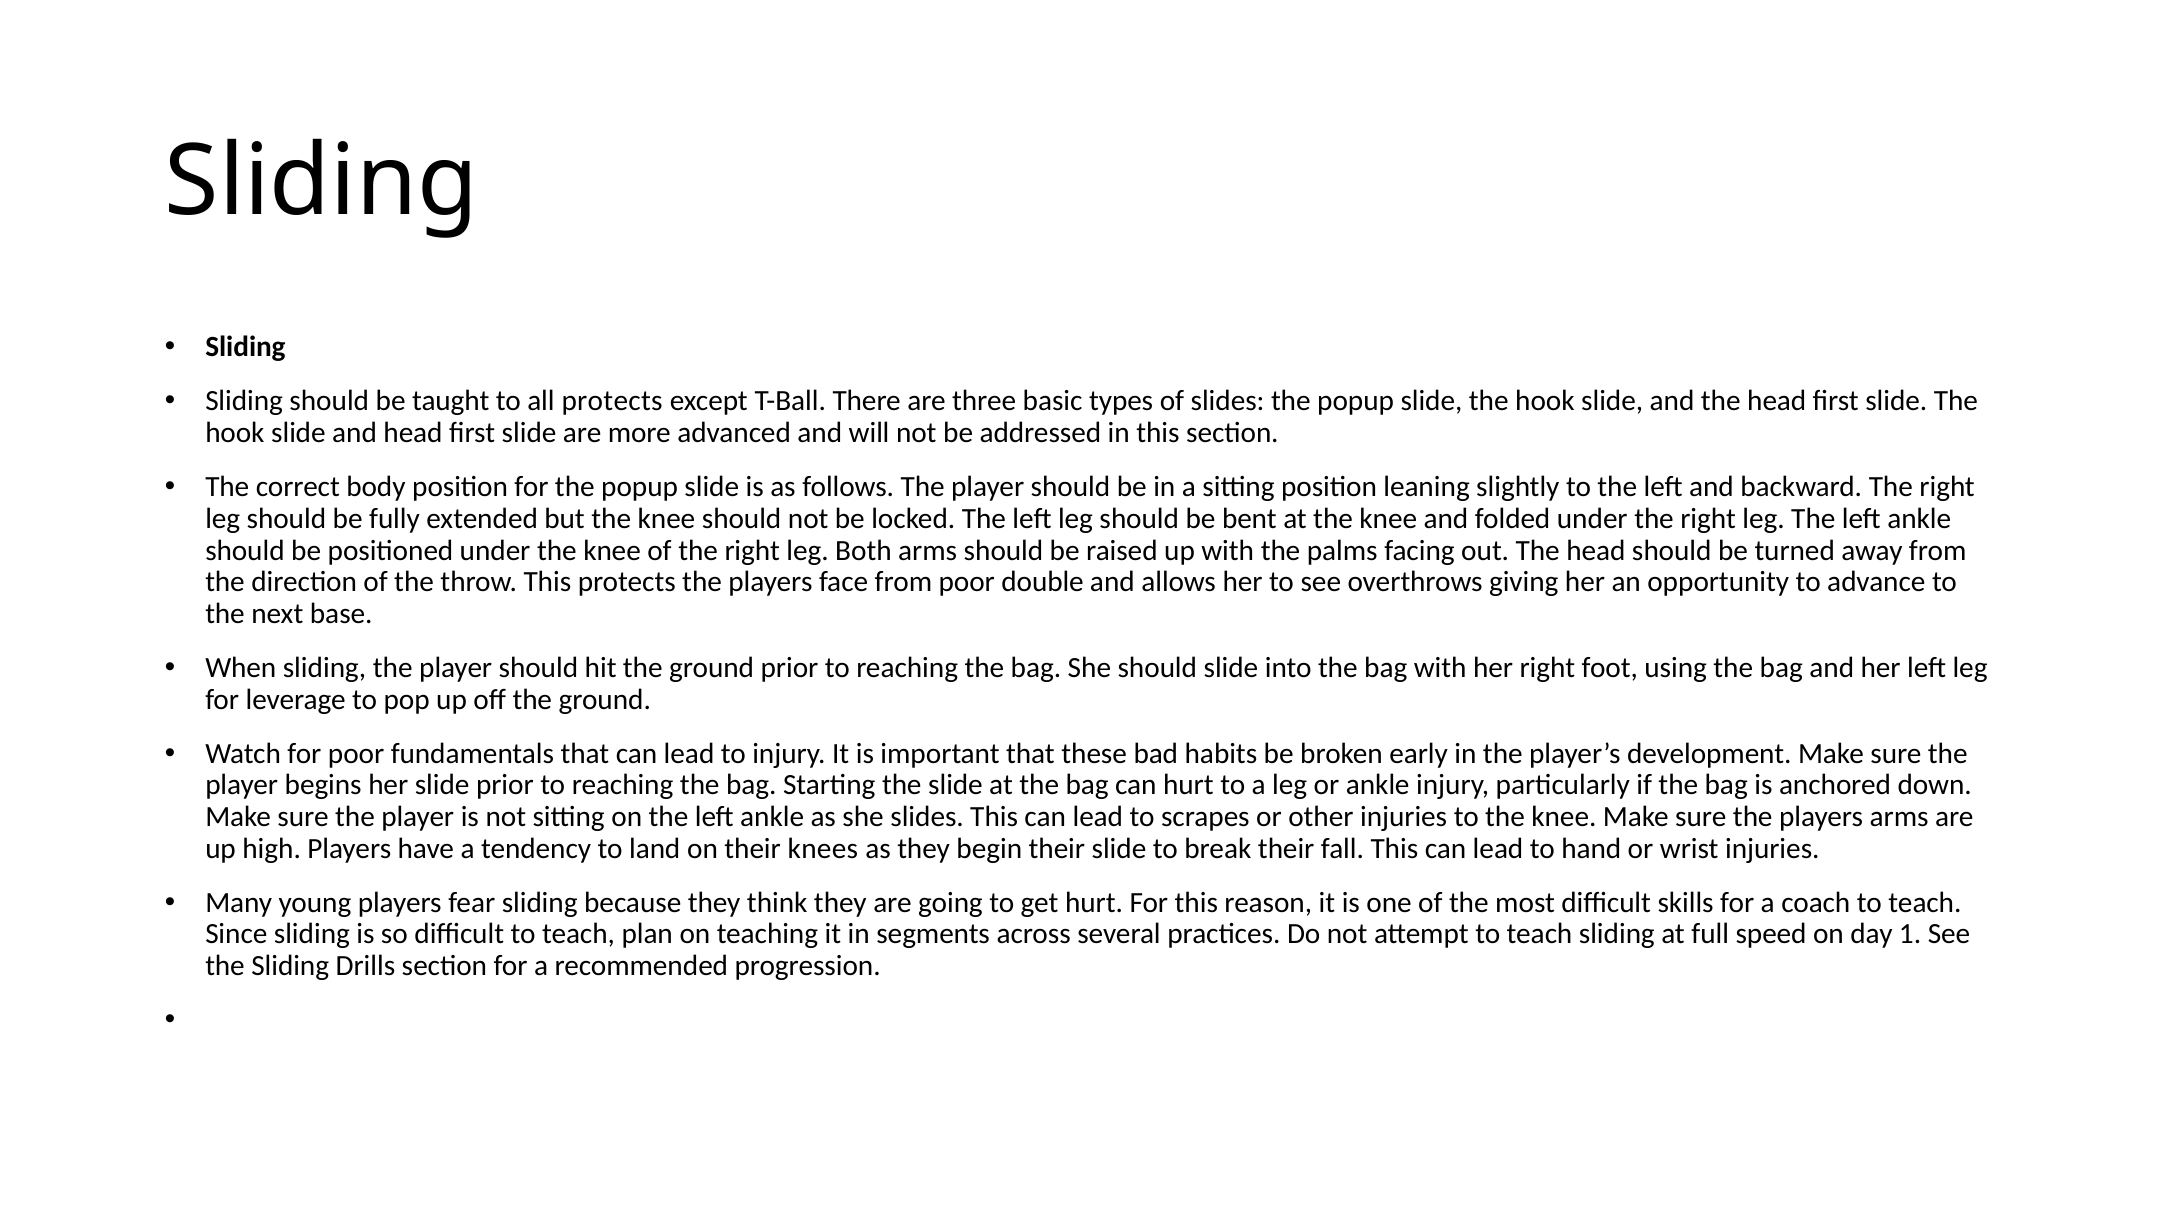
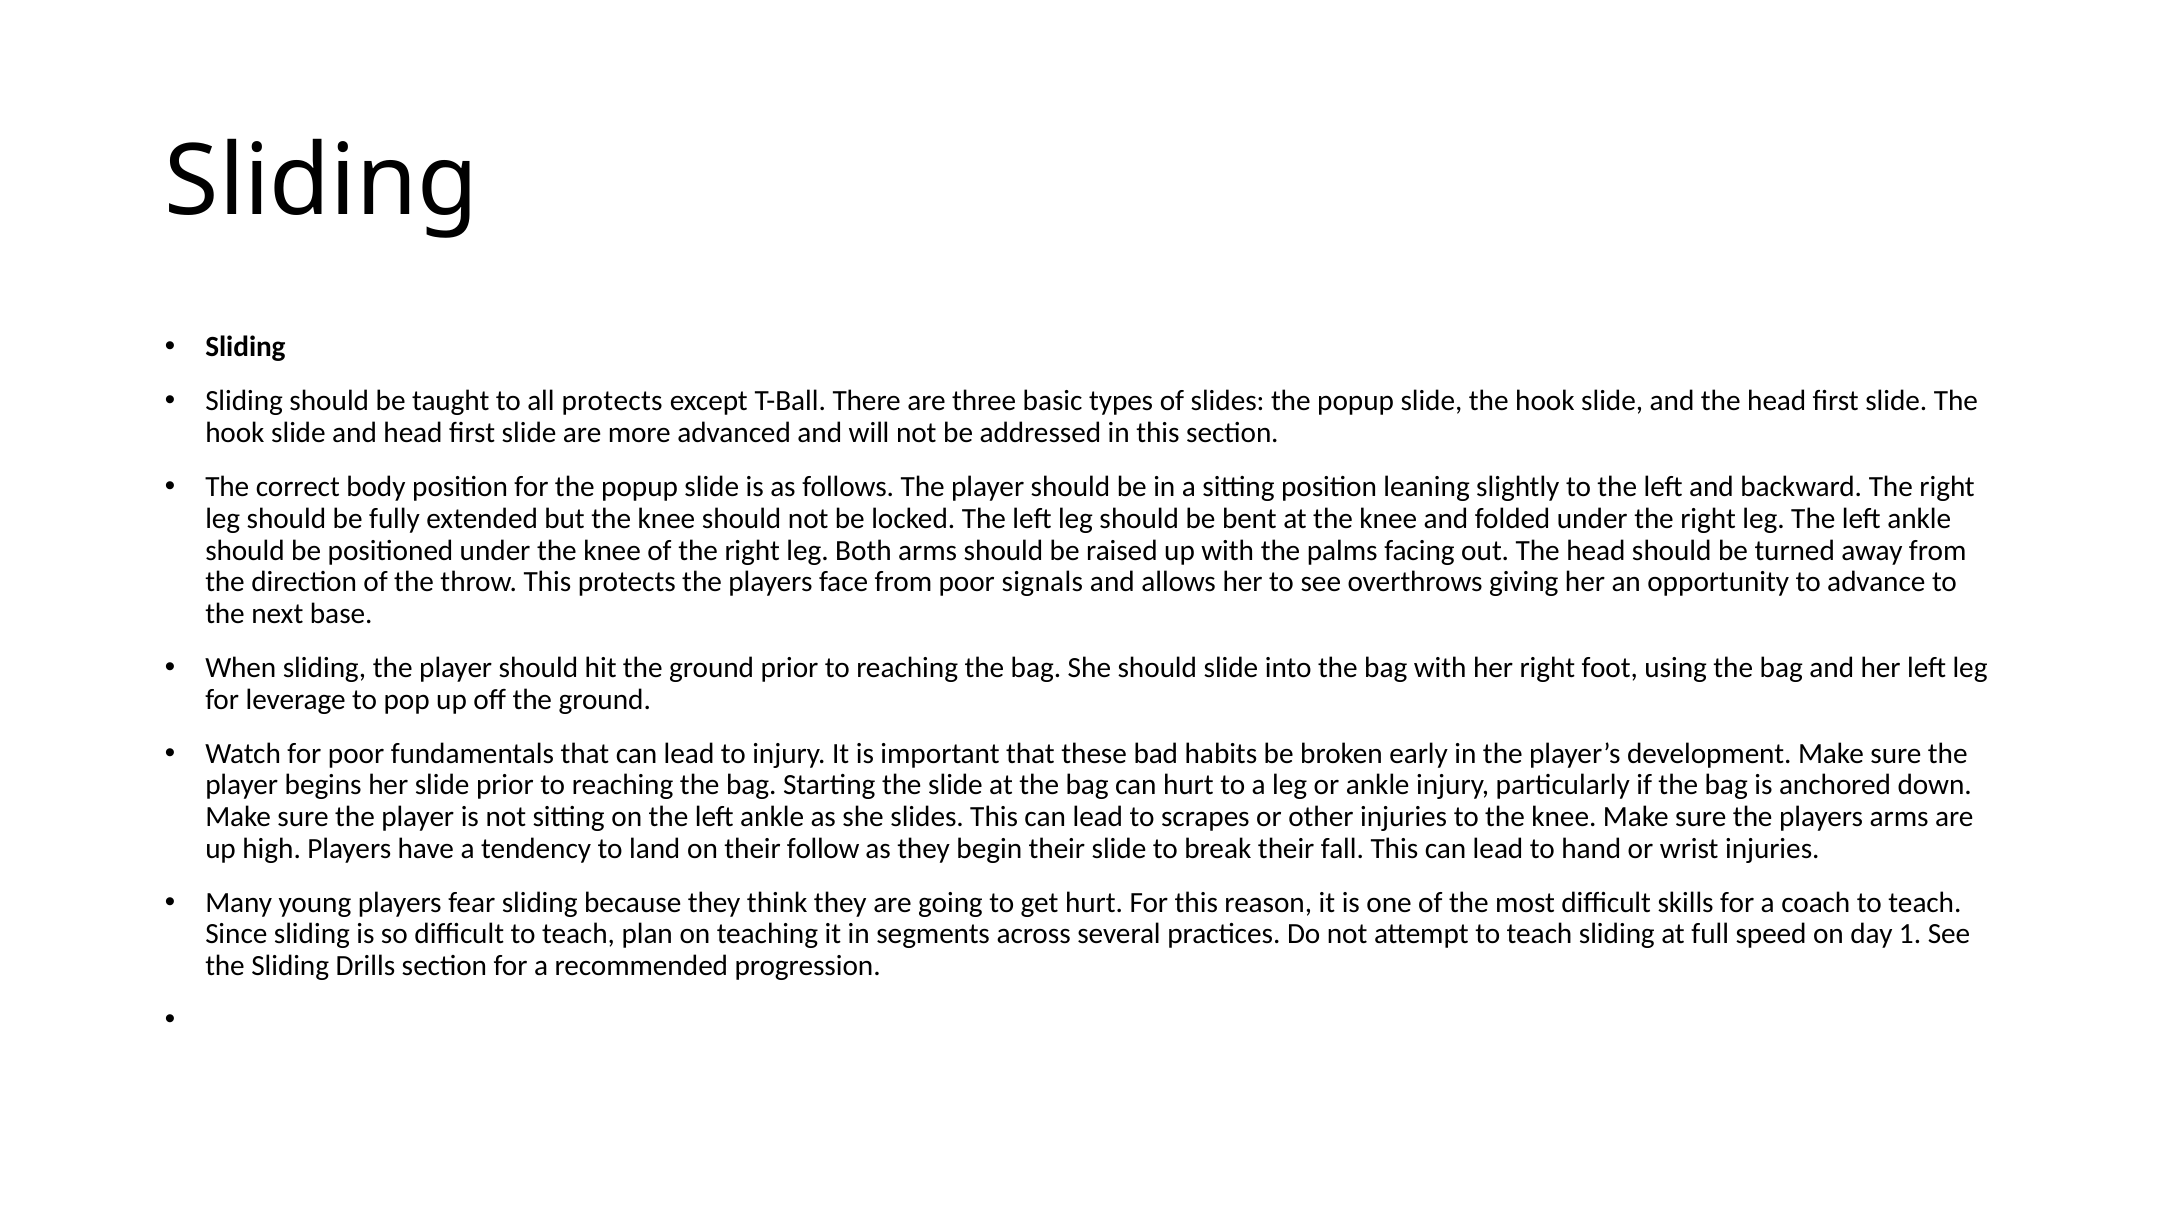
double: double -> signals
knees: knees -> follow
